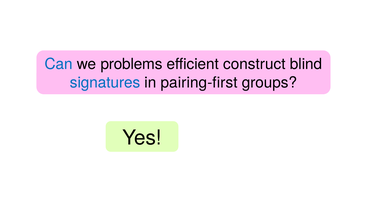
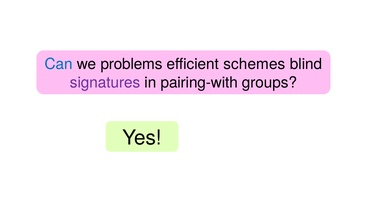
construct: construct -> schemes
signatures colour: blue -> purple
pairing-first: pairing-first -> pairing-with
